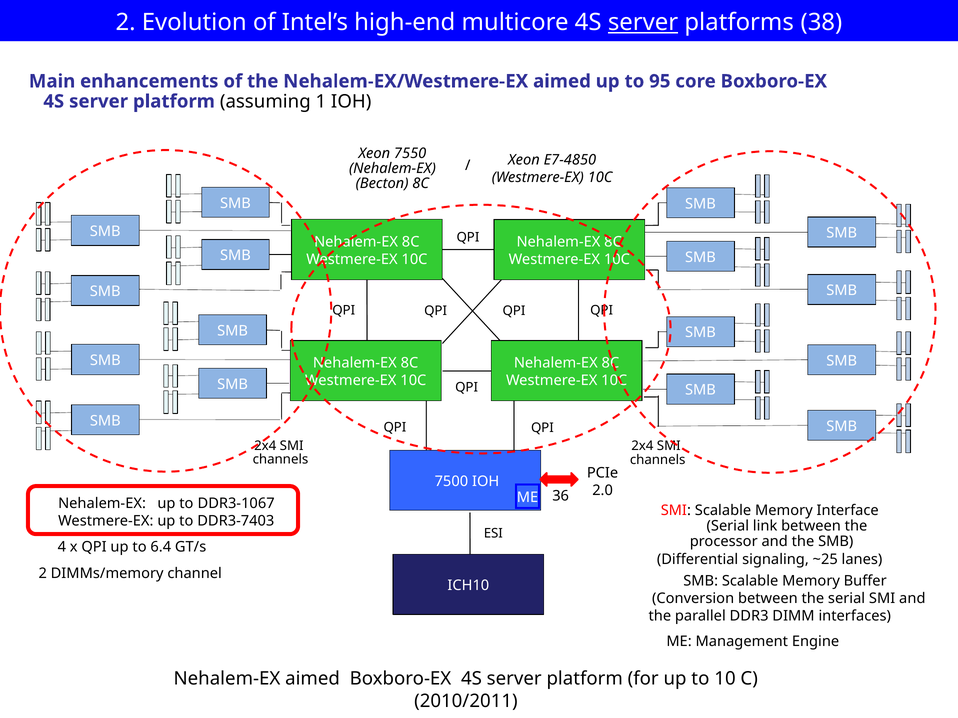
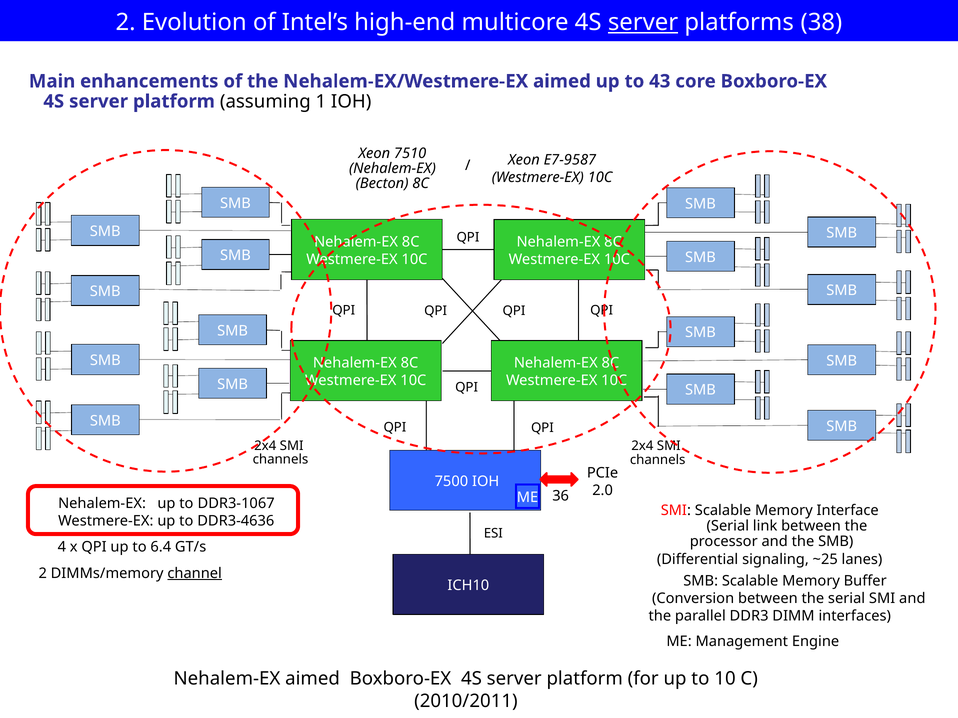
95: 95 -> 43
7550: 7550 -> 7510
E7-4850: E7-4850 -> E7-9587
DDR3-7403: DDR3-7403 -> DDR3-4636
channel underline: none -> present
